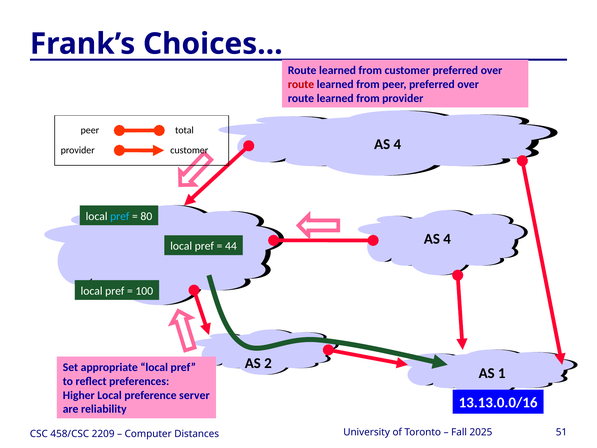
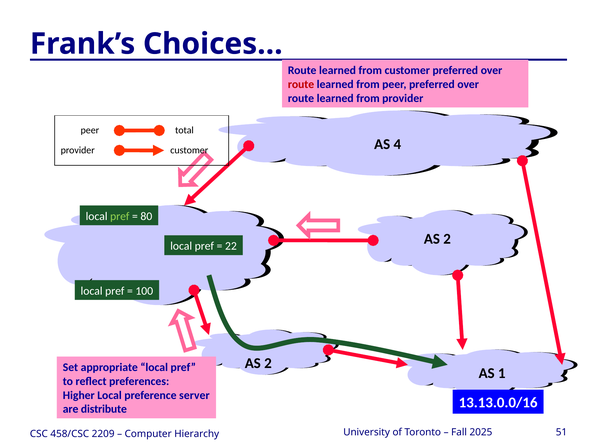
pref at (120, 216) colour: light blue -> light green
4 at (447, 239): 4 -> 2
44: 44 -> 22
reliability: reliability -> distribute
Distances: Distances -> Hierarchy
